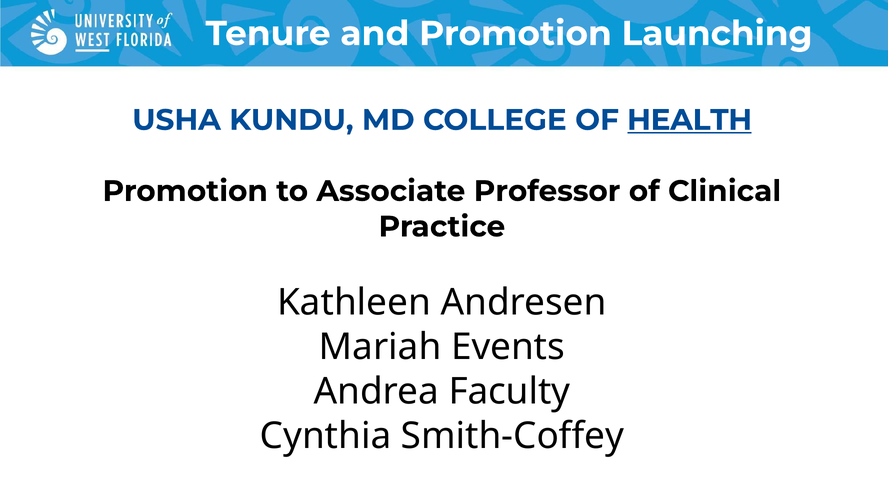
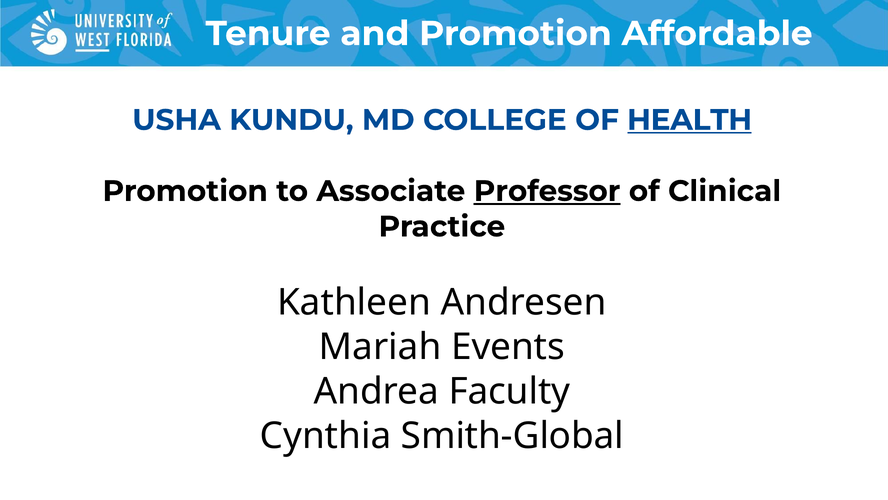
Launching: Launching -> Affordable
Professor underline: none -> present
Smith-Coffey: Smith-Coffey -> Smith-Global
